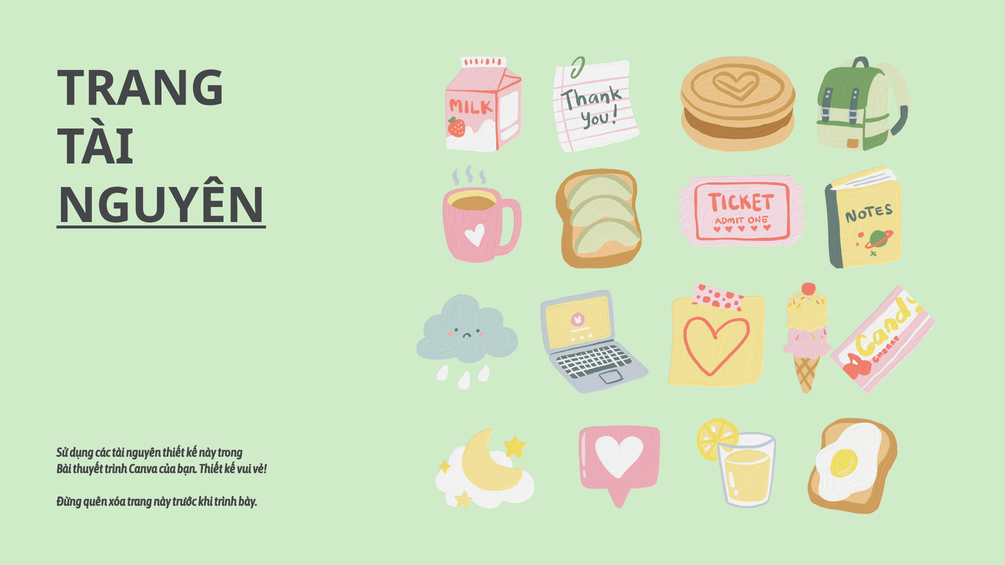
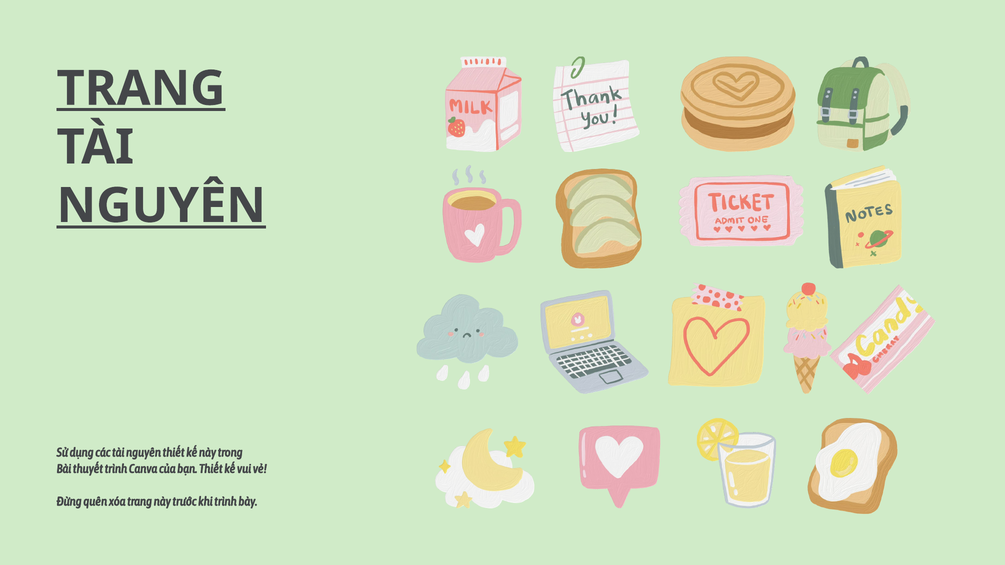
TRANG at (141, 89) underline: none -> present
